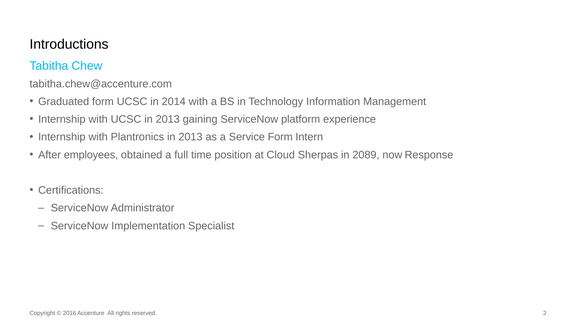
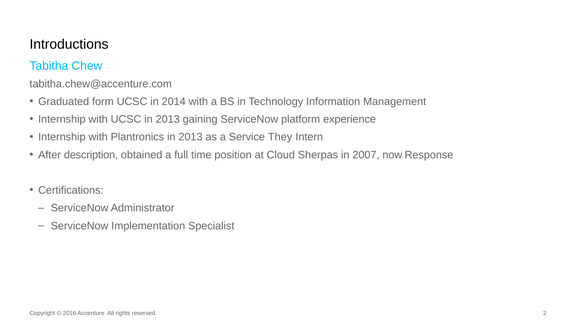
Service Form: Form -> They
employees: employees -> description
2089: 2089 -> 2007
